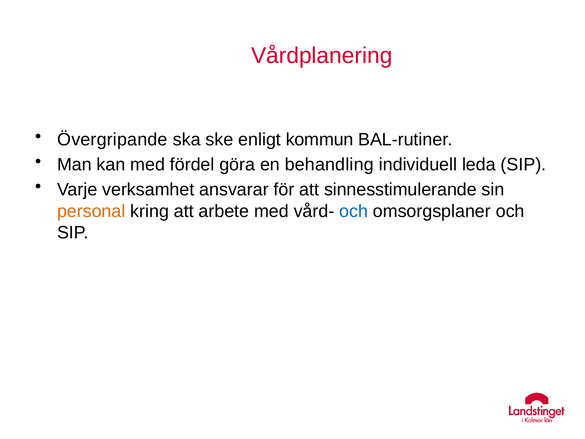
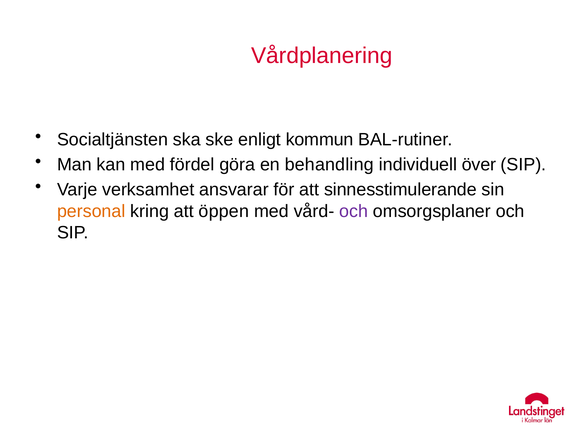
Övergripande: Övergripande -> Socialtjänsten
leda: leda -> över
arbete: arbete -> öppen
och at (354, 211) colour: blue -> purple
